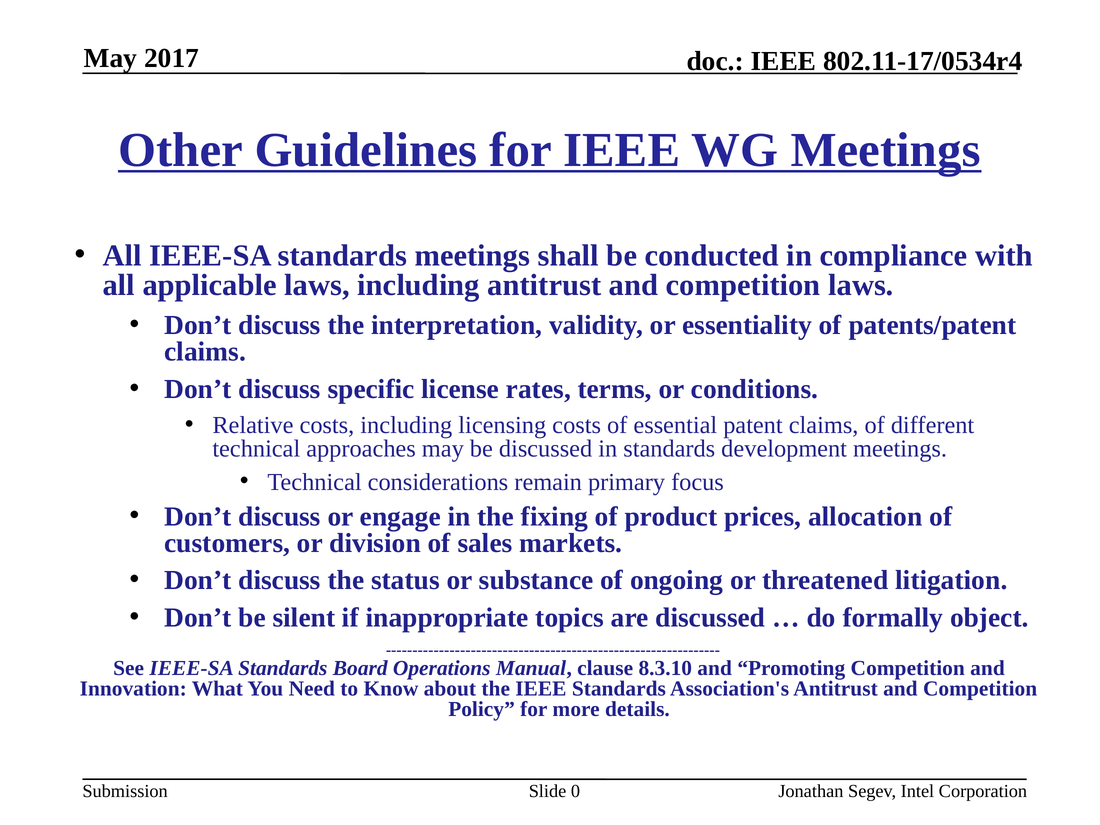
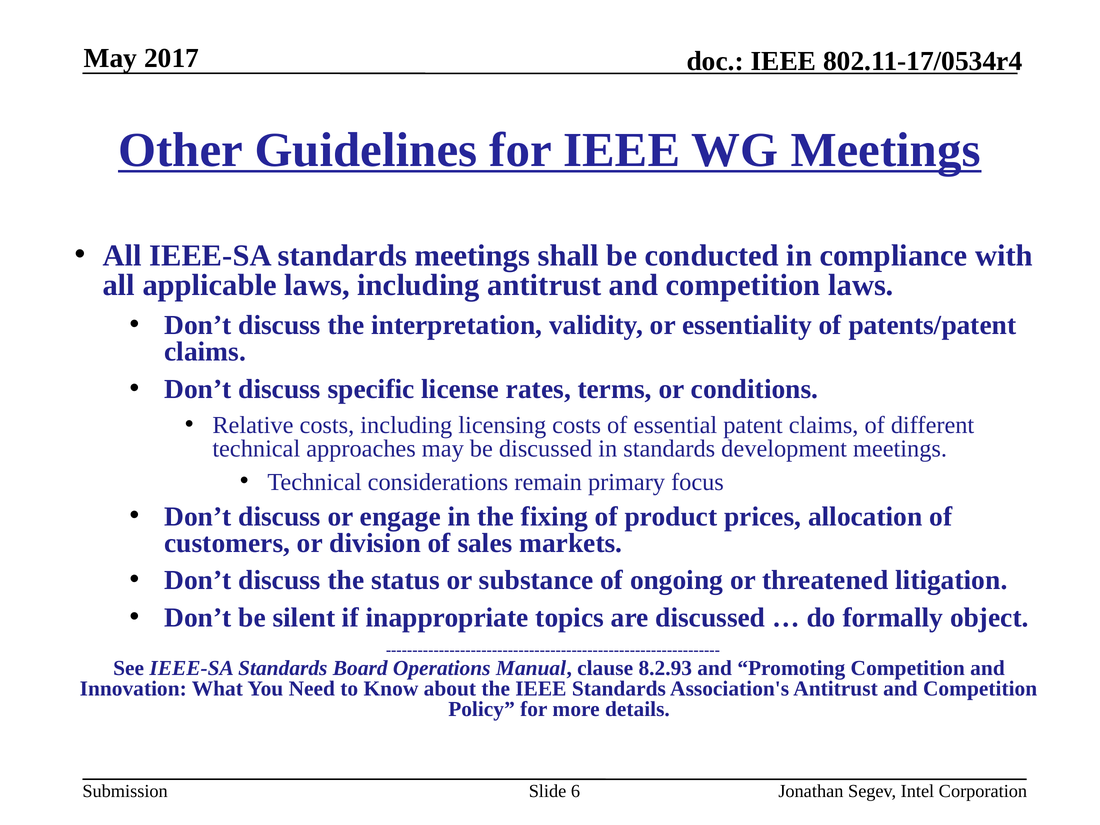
8.3.10: 8.3.10 -> 8.2.93
0: 0 -> 6
